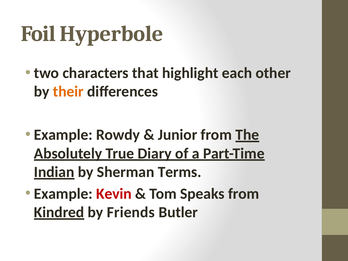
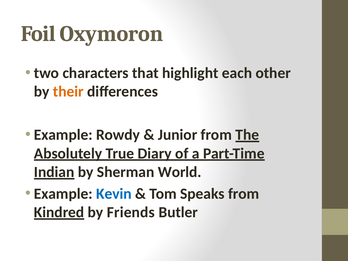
Hyperbole: Hyperbole -> Oxymoron
Terms: Terms -> World
Kevin colour: red -> blue
